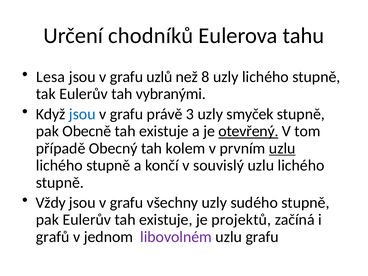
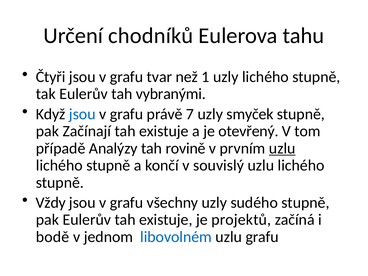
Lesa: Lesa -> Čtyři
uzlů: uzlů -> tvar
8: 8 -> 1
3: 3 -> 7
Obecně: Obecně -> Začínají
otevřený underline: present -> none
Obecný: Obecný -> Analýzy
kolem: kolem -> rovině
grafů: grafů -> bodě
libovolném colour: purple -> blue
